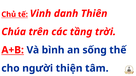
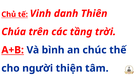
sống: sống -> chúc
